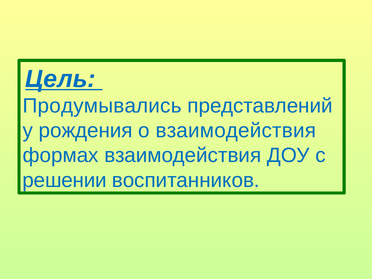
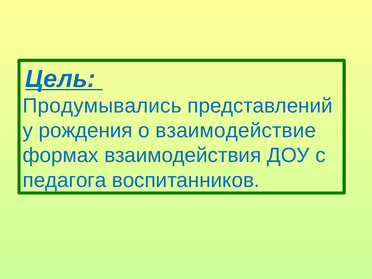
о взаимодействия: взаимодействия -> взаимодействие
решении: решении -> педагога
